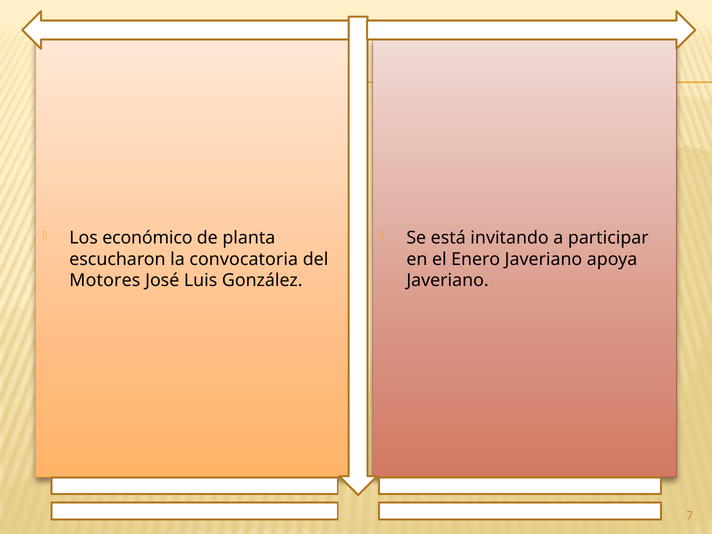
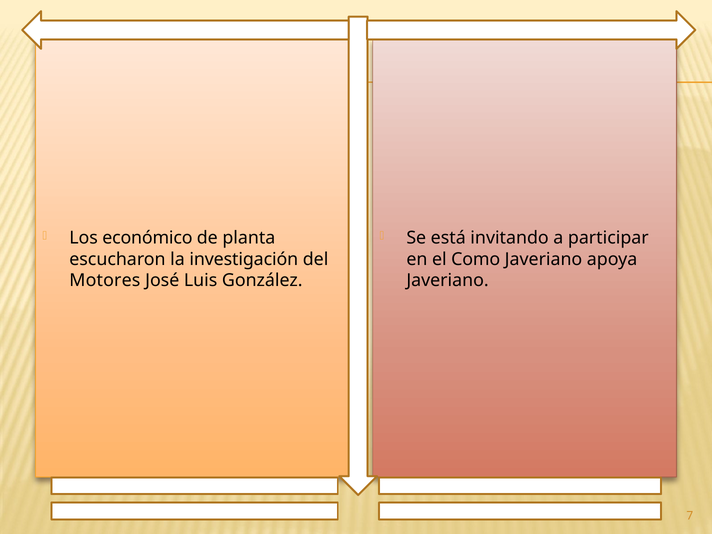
convocatoria: convocatoria -> investigación
Enero: Enero -> Como
